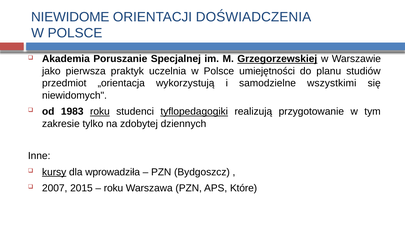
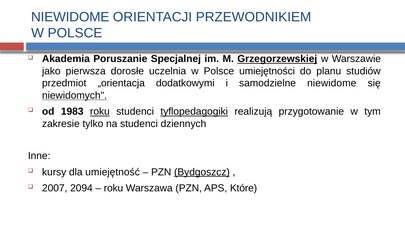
DOŚWIADCZENIA: DOŚWIADCZENIA -> PRZEWODNIKIEM
praktyk: praktyk -> dorosłe
wykorzystują: wykorzystują -> dodatkowymi
samodzielne wszystkimi: wszystkimi -> niewidome
niewidomych underline: none -> present
na zdobytej: zdobytej -> studenci
kursy underline: present -> none
wprowadziła: wprowadziła -> umiejętność
Bydgoszcz underline: none -> present
2015: 2015 -> 2094
